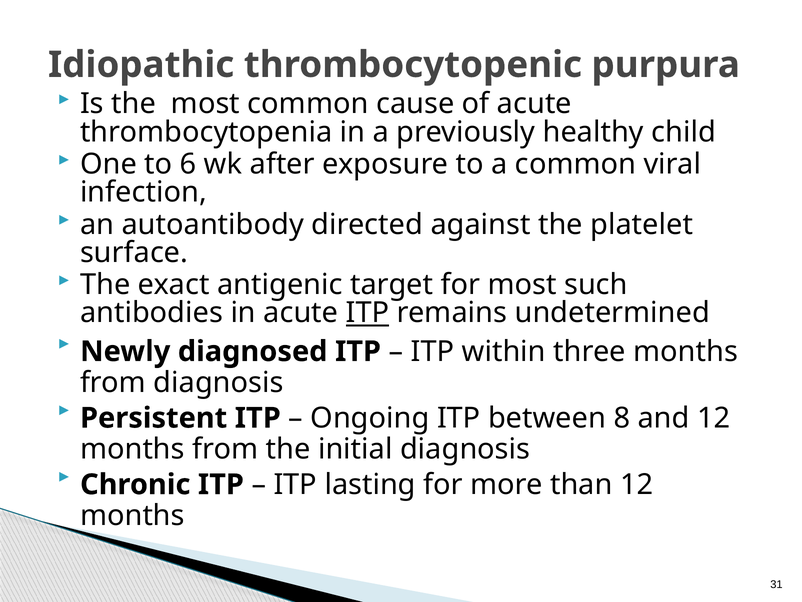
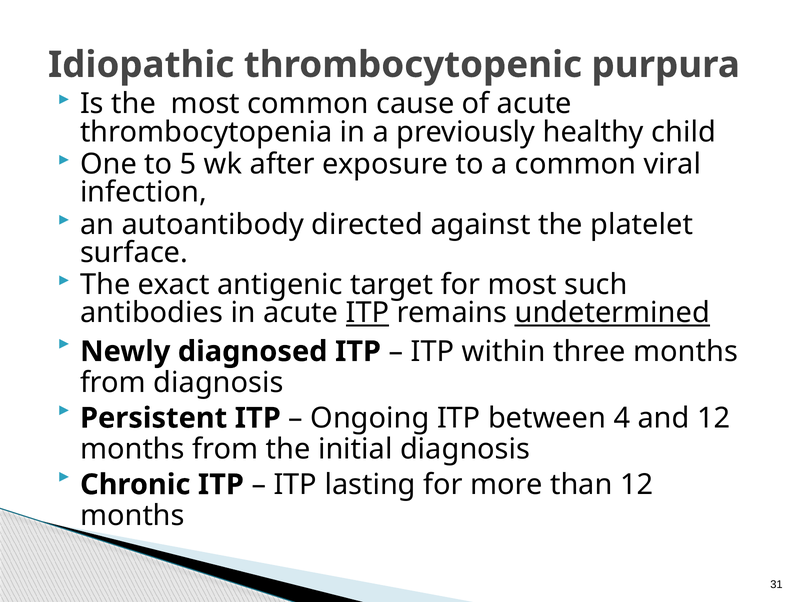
6: 6 -> 5
undetermined underline: none -> present
8: 8 -> 4
